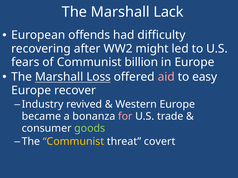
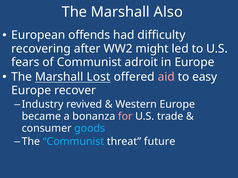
Lack: Lack -> Also
billion: billion -> adroit
Loss: Loss -> Lost
goods colour: light green -> light blue
Communist at (74, 142) colour: yellow -> light blue
covert: covert -> future
